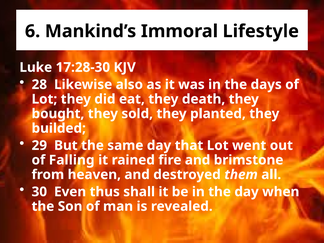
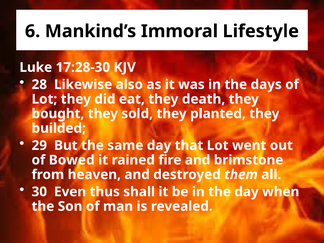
Falling: Falling -> Bowed
